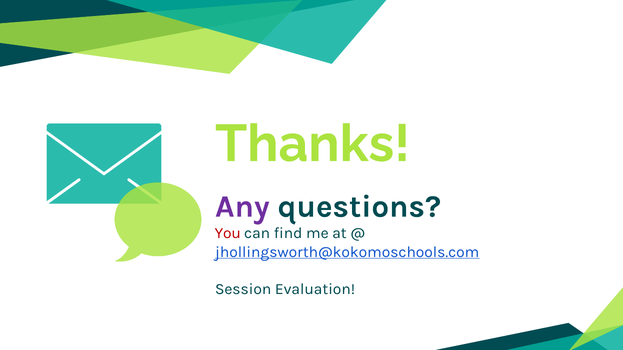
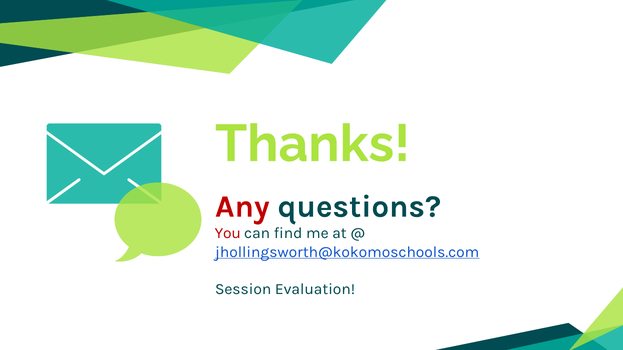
Any colour: purple -> red
